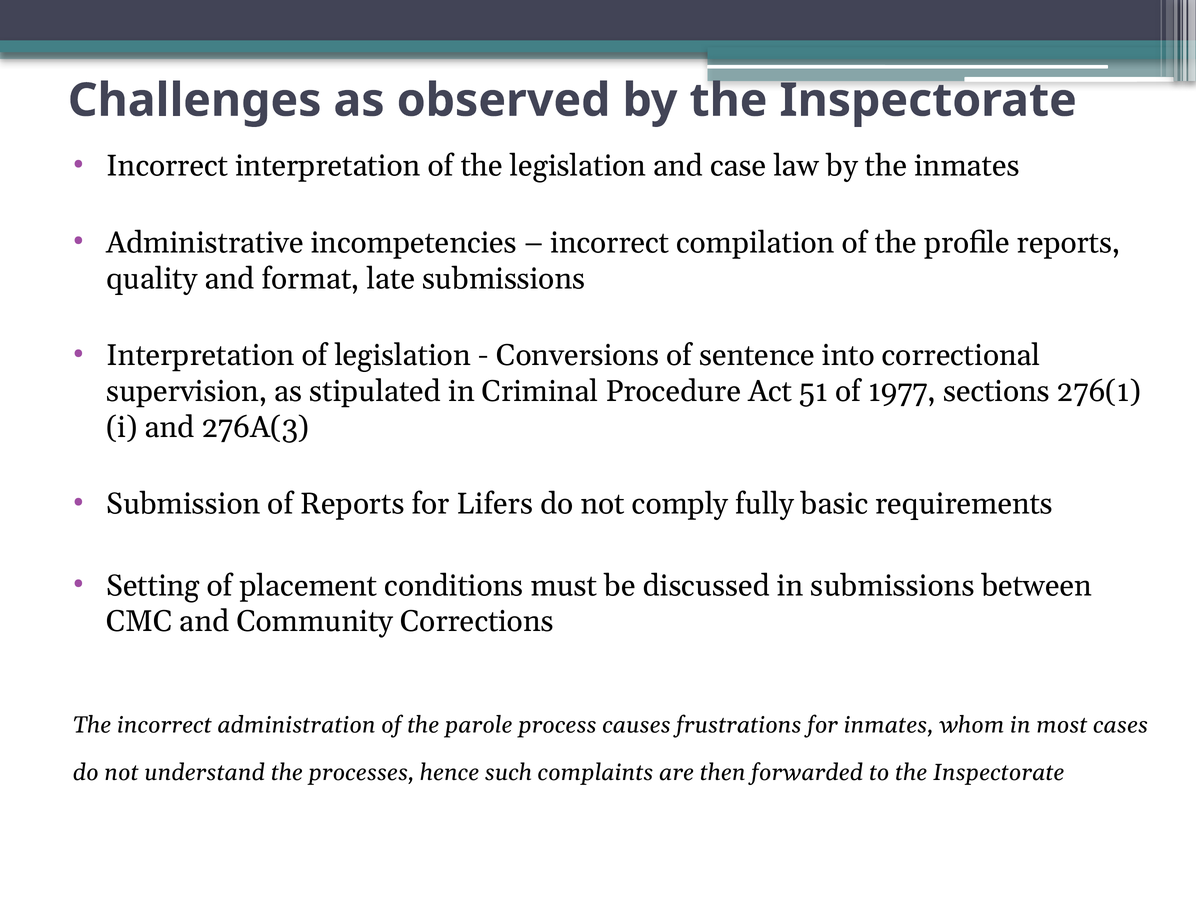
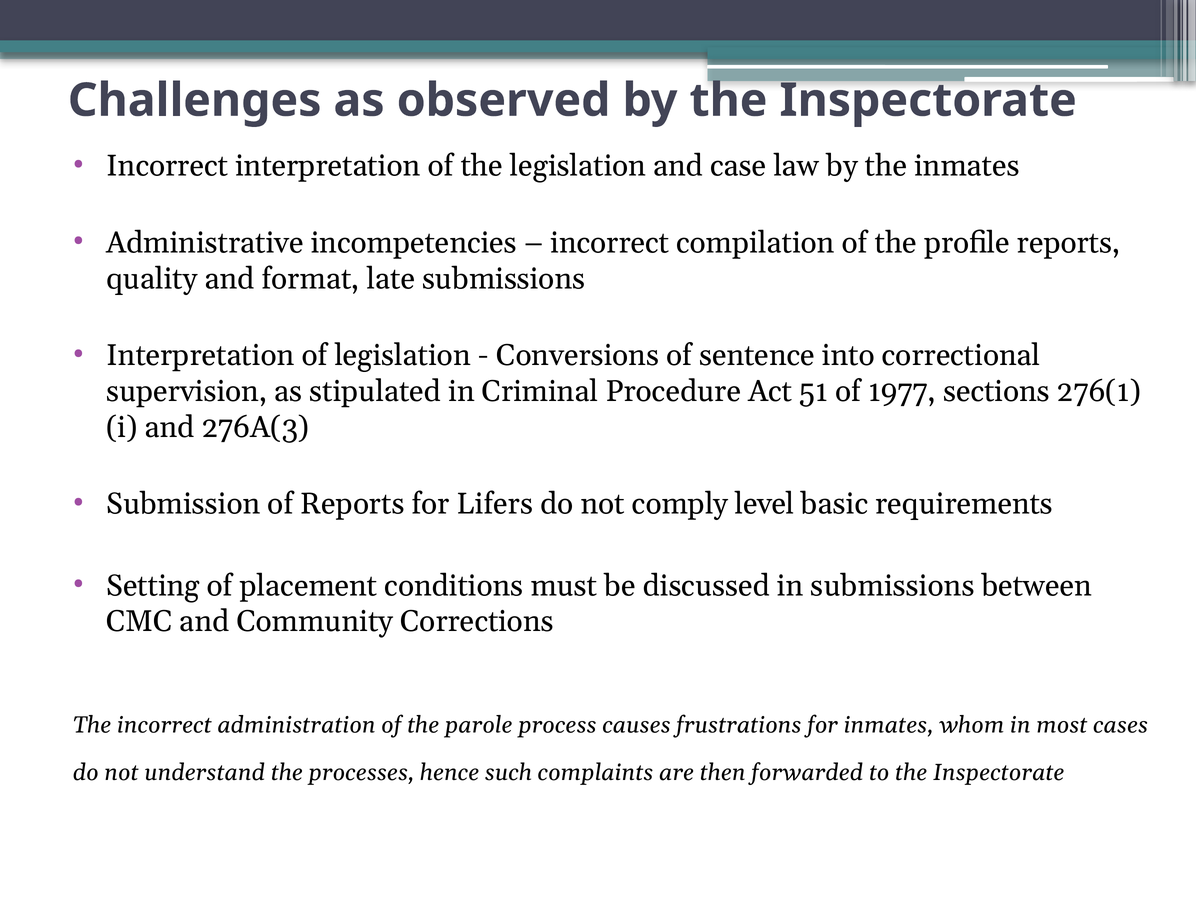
fully: fully -> level
